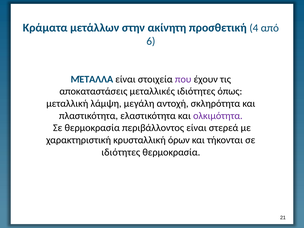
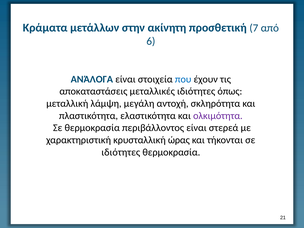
4: 4 -> 7
ΜΈΤΑΛΛΑ: ΜΈΤΑΛΛΑ -> ΑΝΆΛΟΓΑ
που colour: purple -> blue
όρων: όρων -> ώρας
